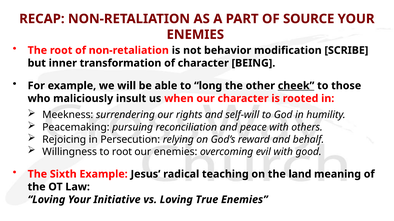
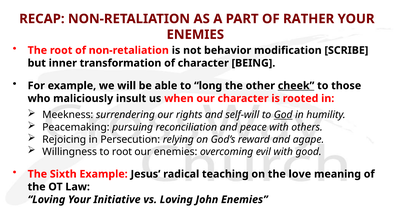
SOURCE: SOURCE -> RATHER
God underline: none -> present
behalf: behalf -> agape
land: land -> love
True: True -> John
